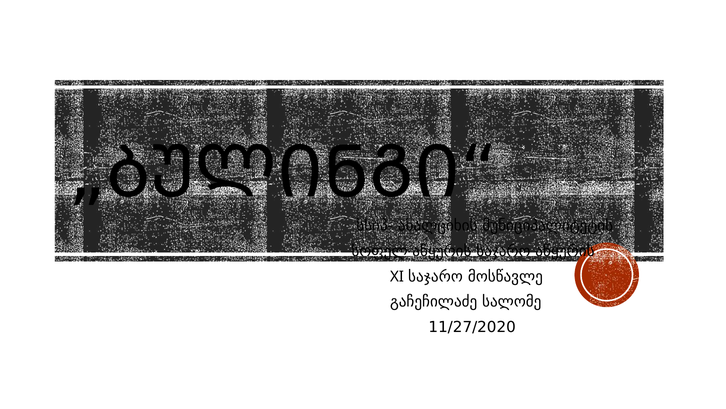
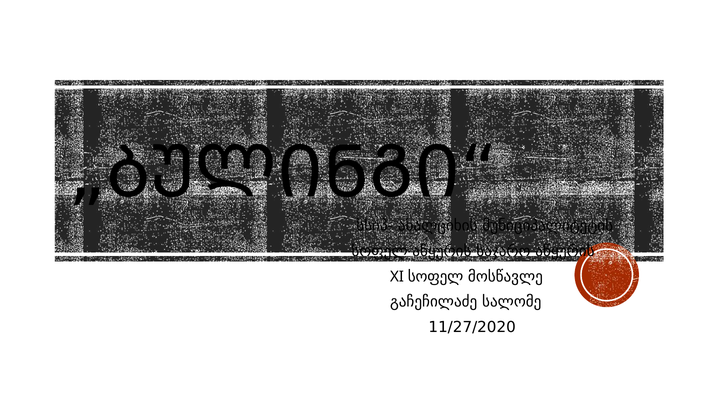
XI საჯარო: საჯარო -> სოფელ
